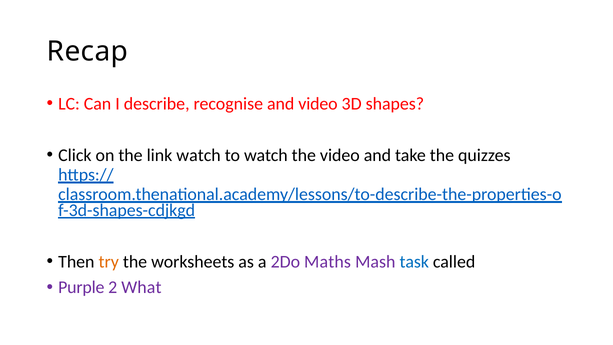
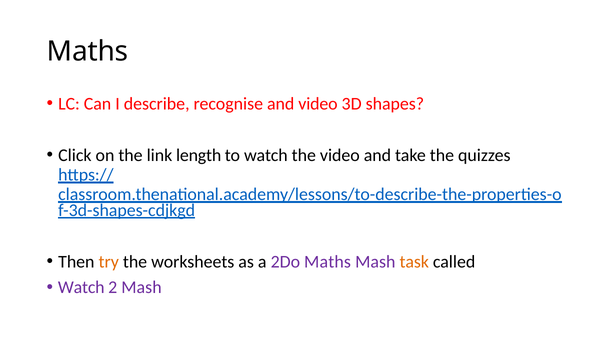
Recap at (87, 51): Recap -> Maths
link watch: watch -> length
task colour: blue -> orange
Purple at (81, 287): Purple -> Watch
2 What: What -> Mash
